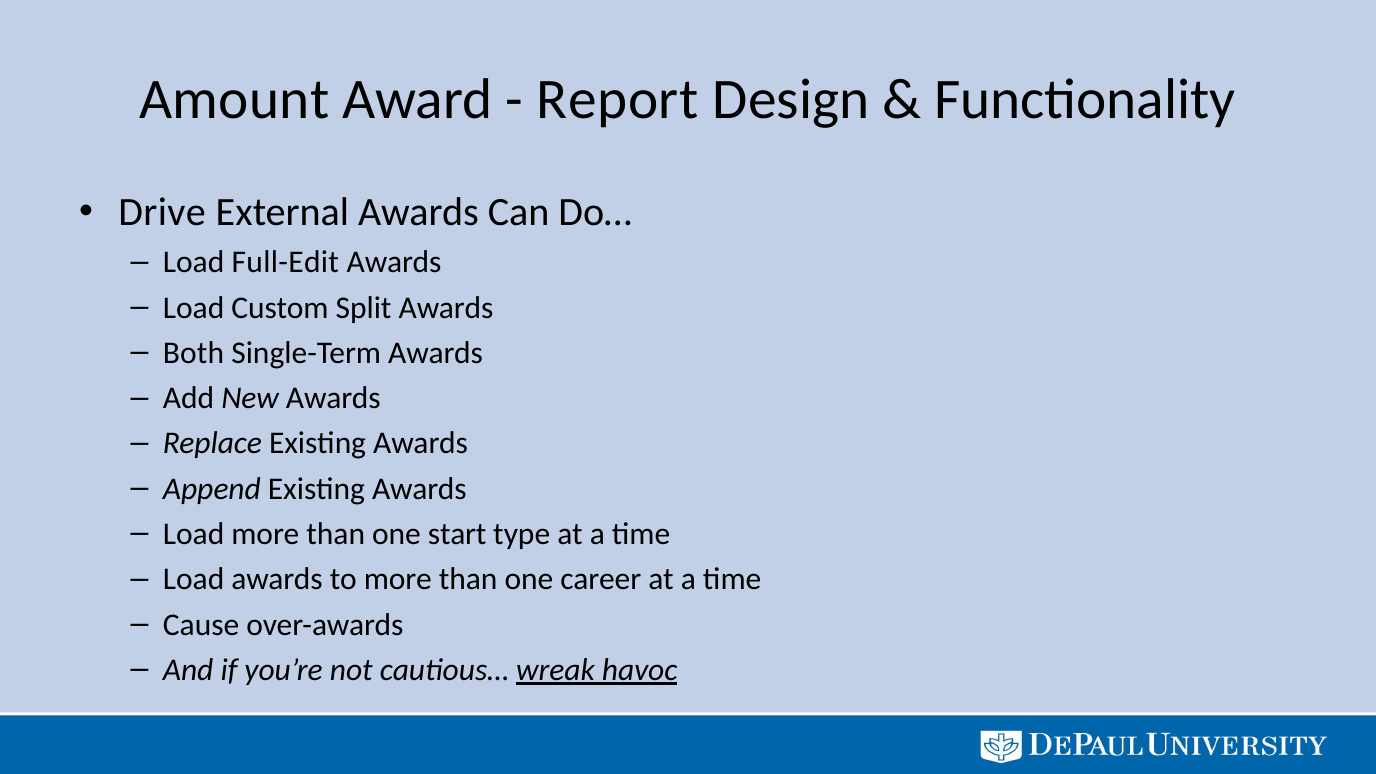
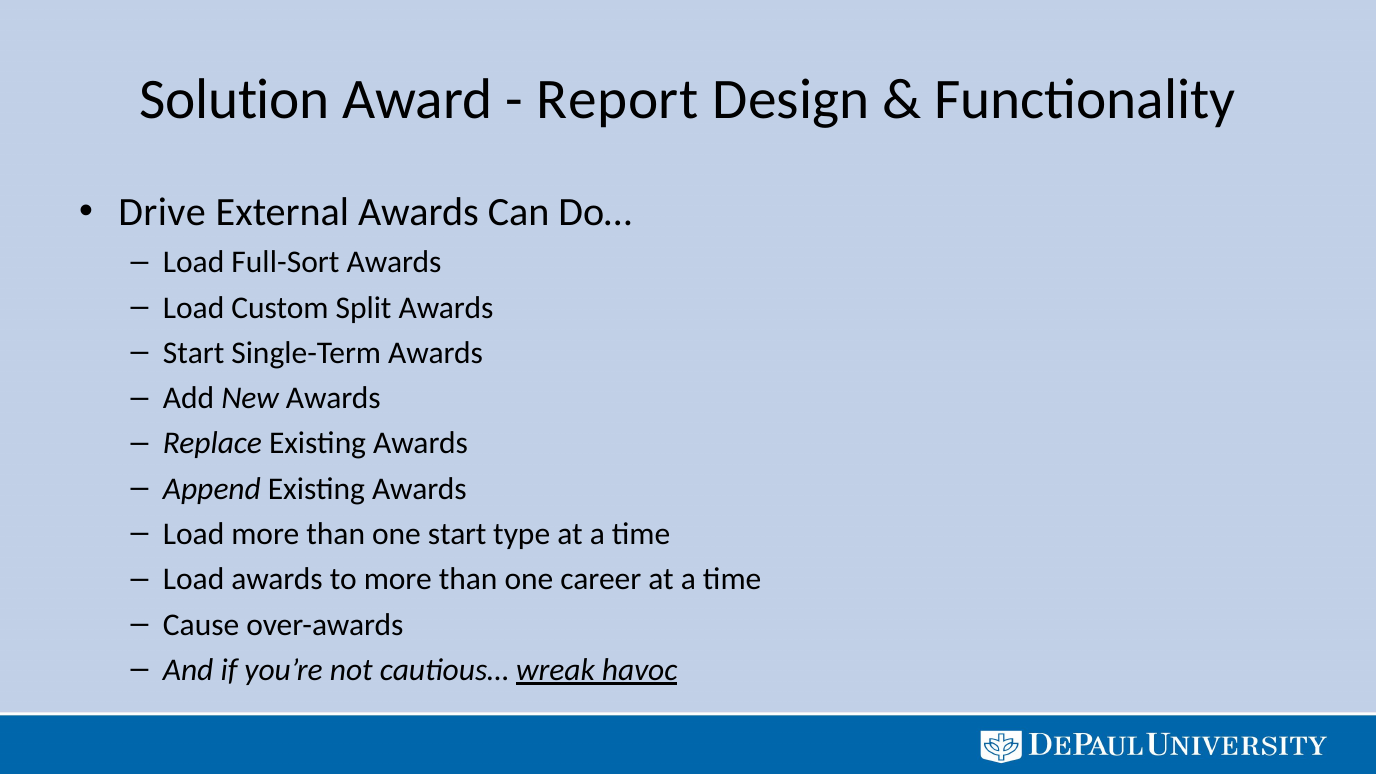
Amount: Amount -> Solution
Full-Edit: Full-Edit -> Full-Sort
Both at (194, 353): Both -> Start
